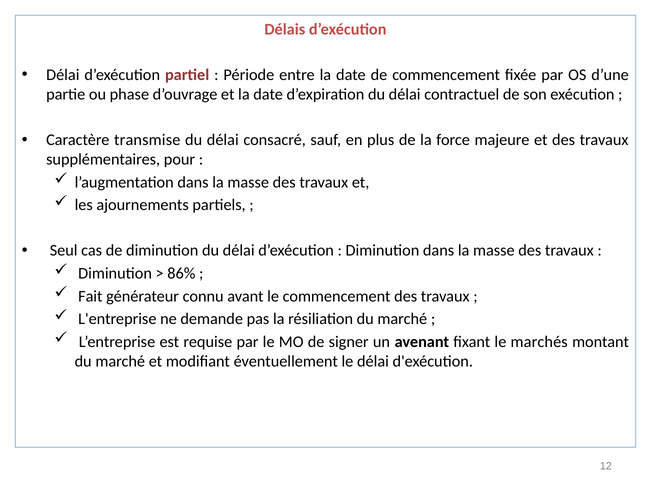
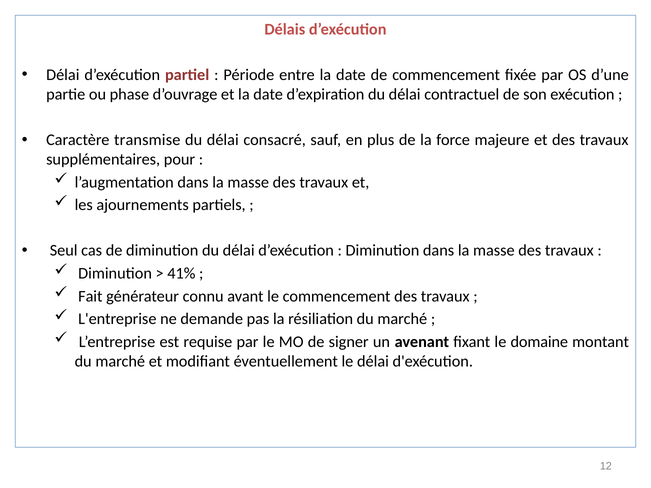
86%: 86% -> 41%
marchés: marchés -> domaine
